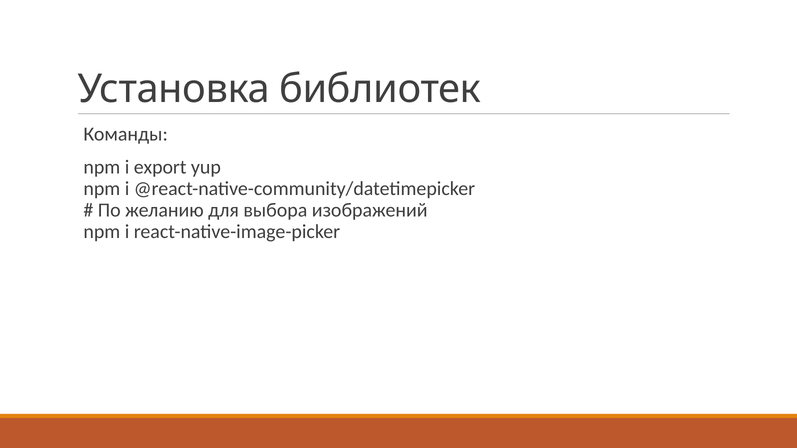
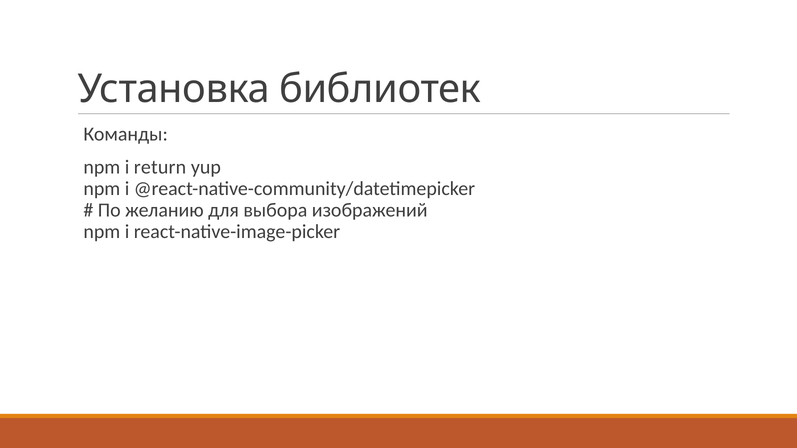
export: export -> return
